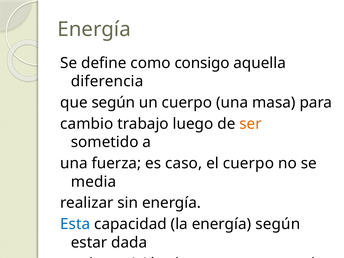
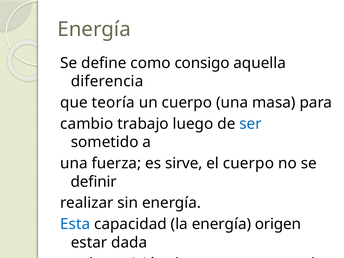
que según: según -> teoría
ser colour: orange -> blue
caso: caso -> sirve
media: media -> definir
energía según: según -> origen
